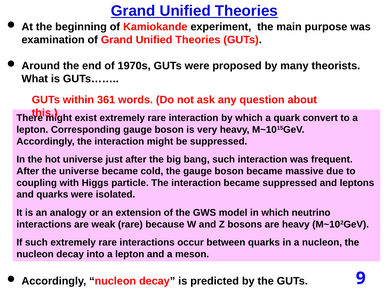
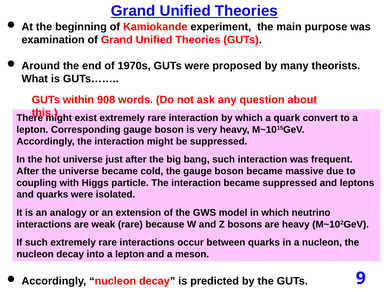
361: 361 -> 908
